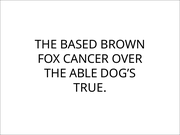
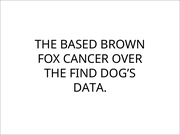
ABLE: ABLE -> FIND
TRUE: TRUE -> DATA
